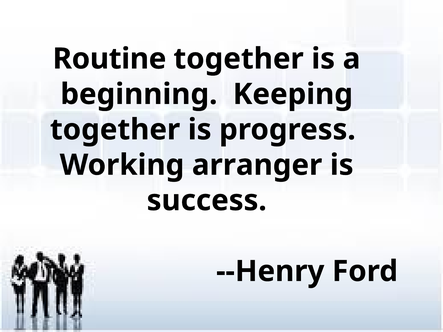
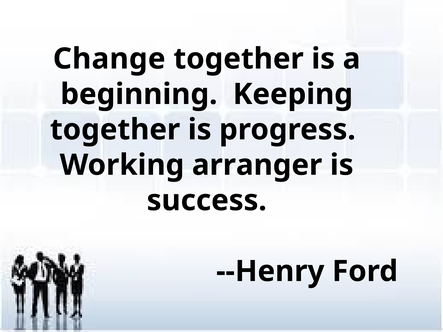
Routine: Routine -> Change
